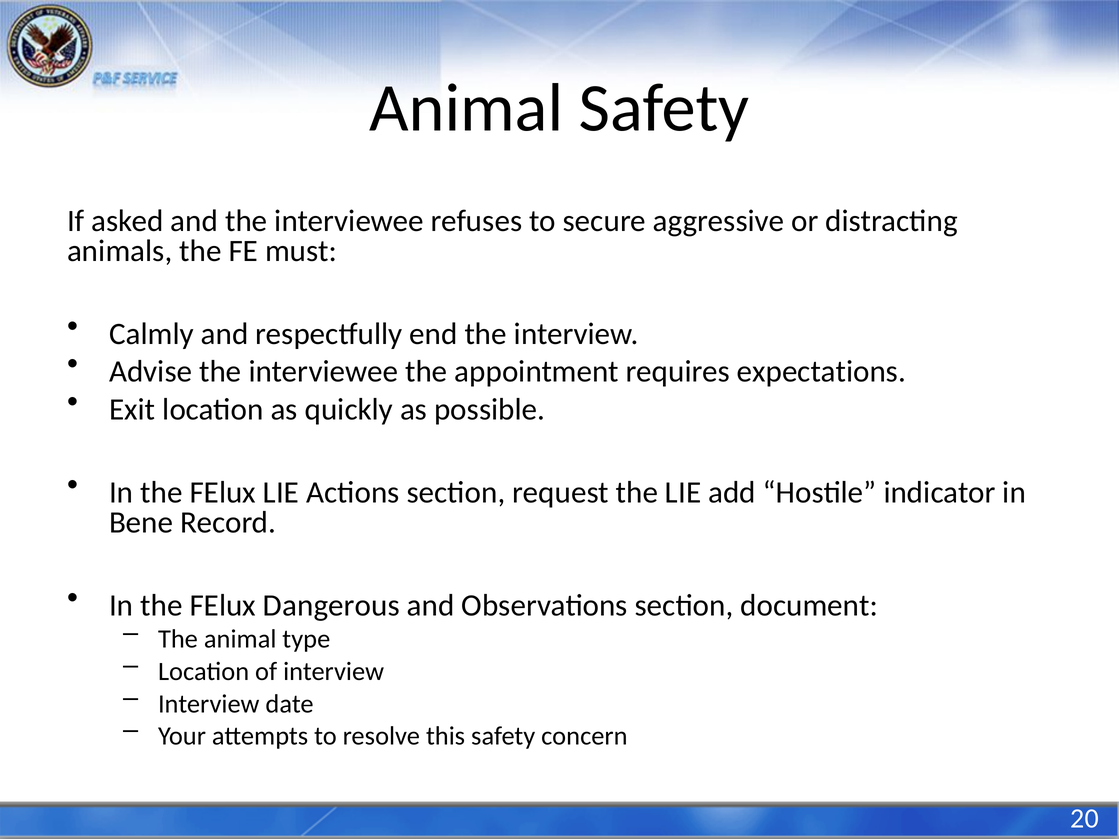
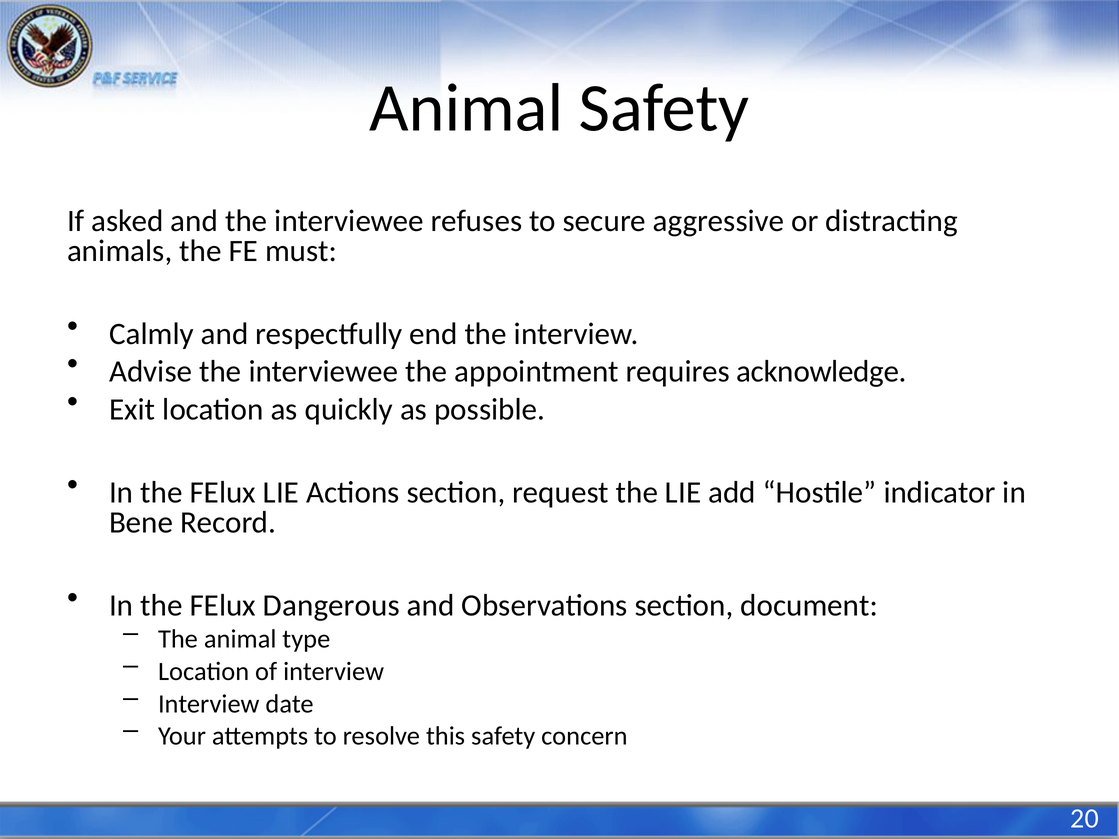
expectations: expectations -> acknowledge
